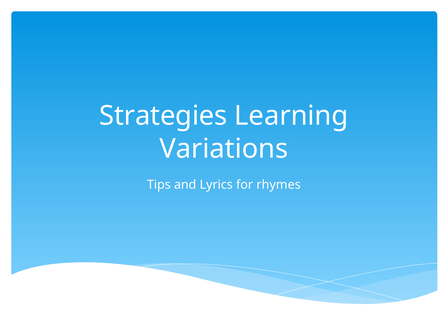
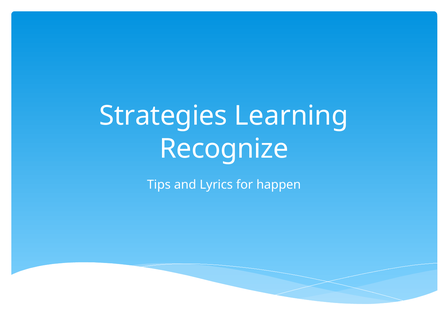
Variations: Variations -> Recognize
rhymes: rhymes -> happen
